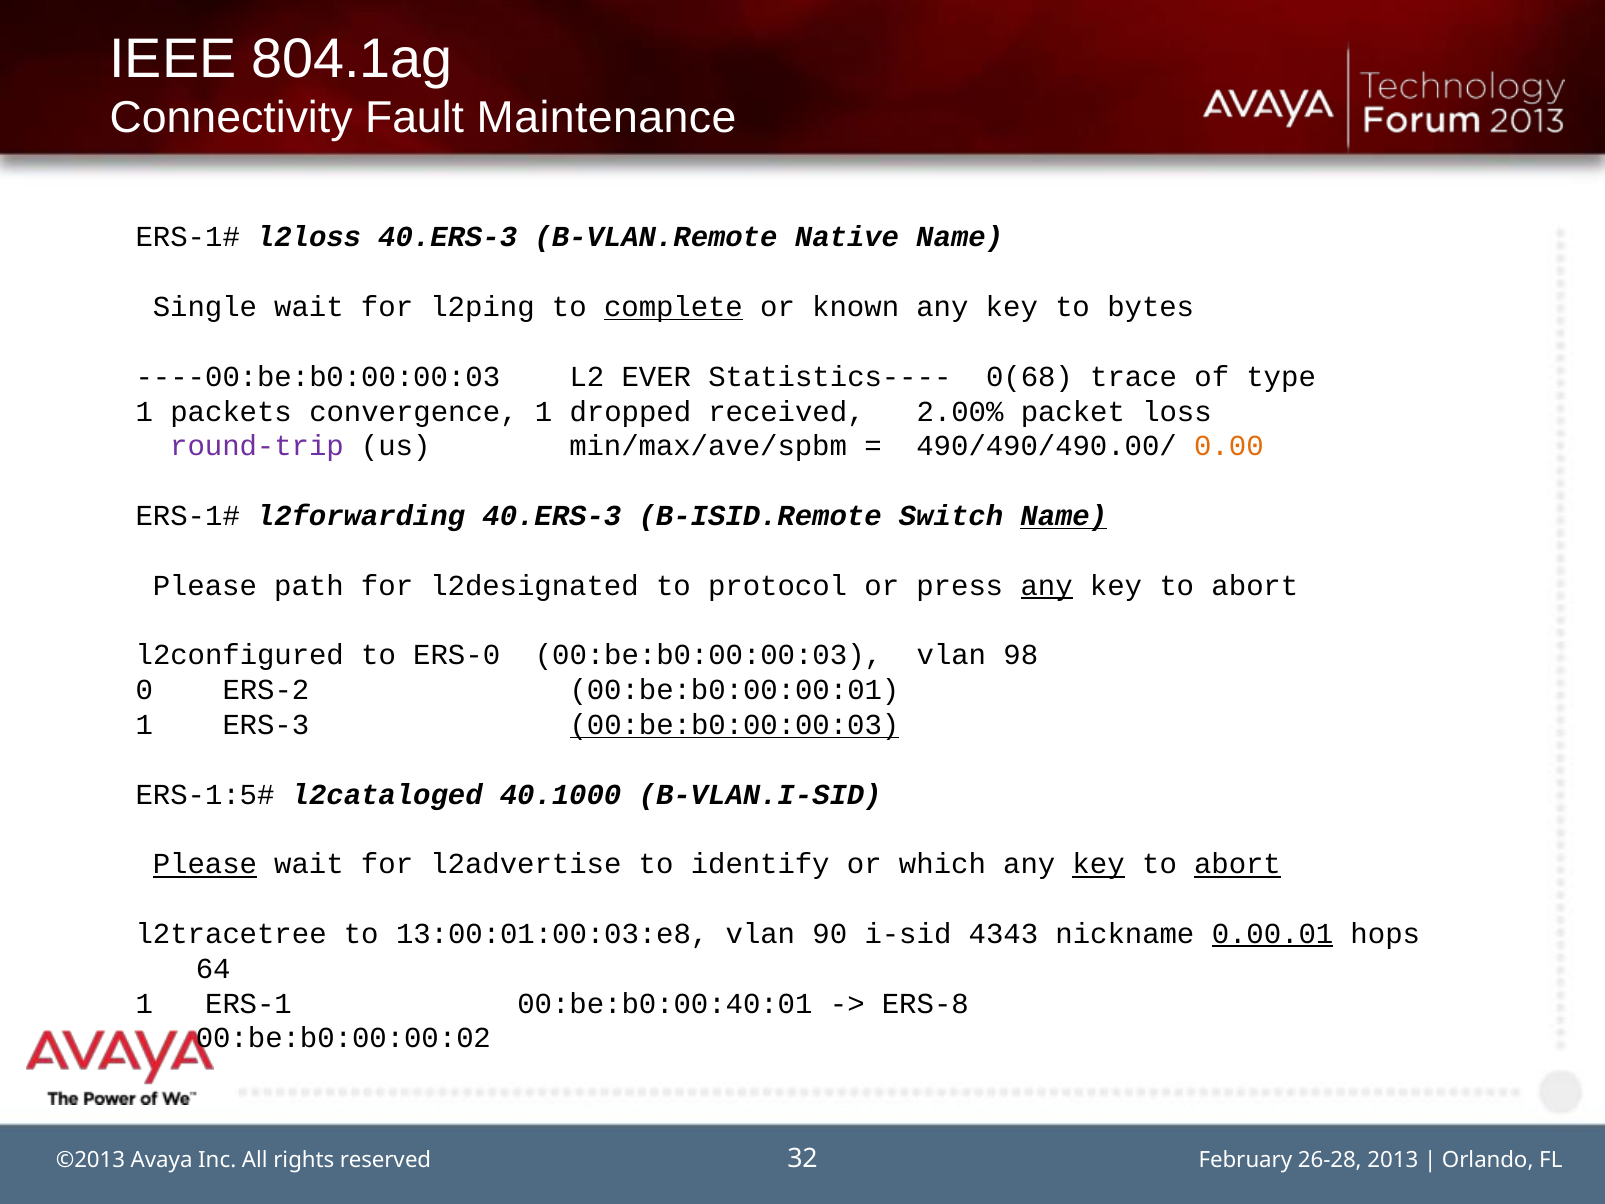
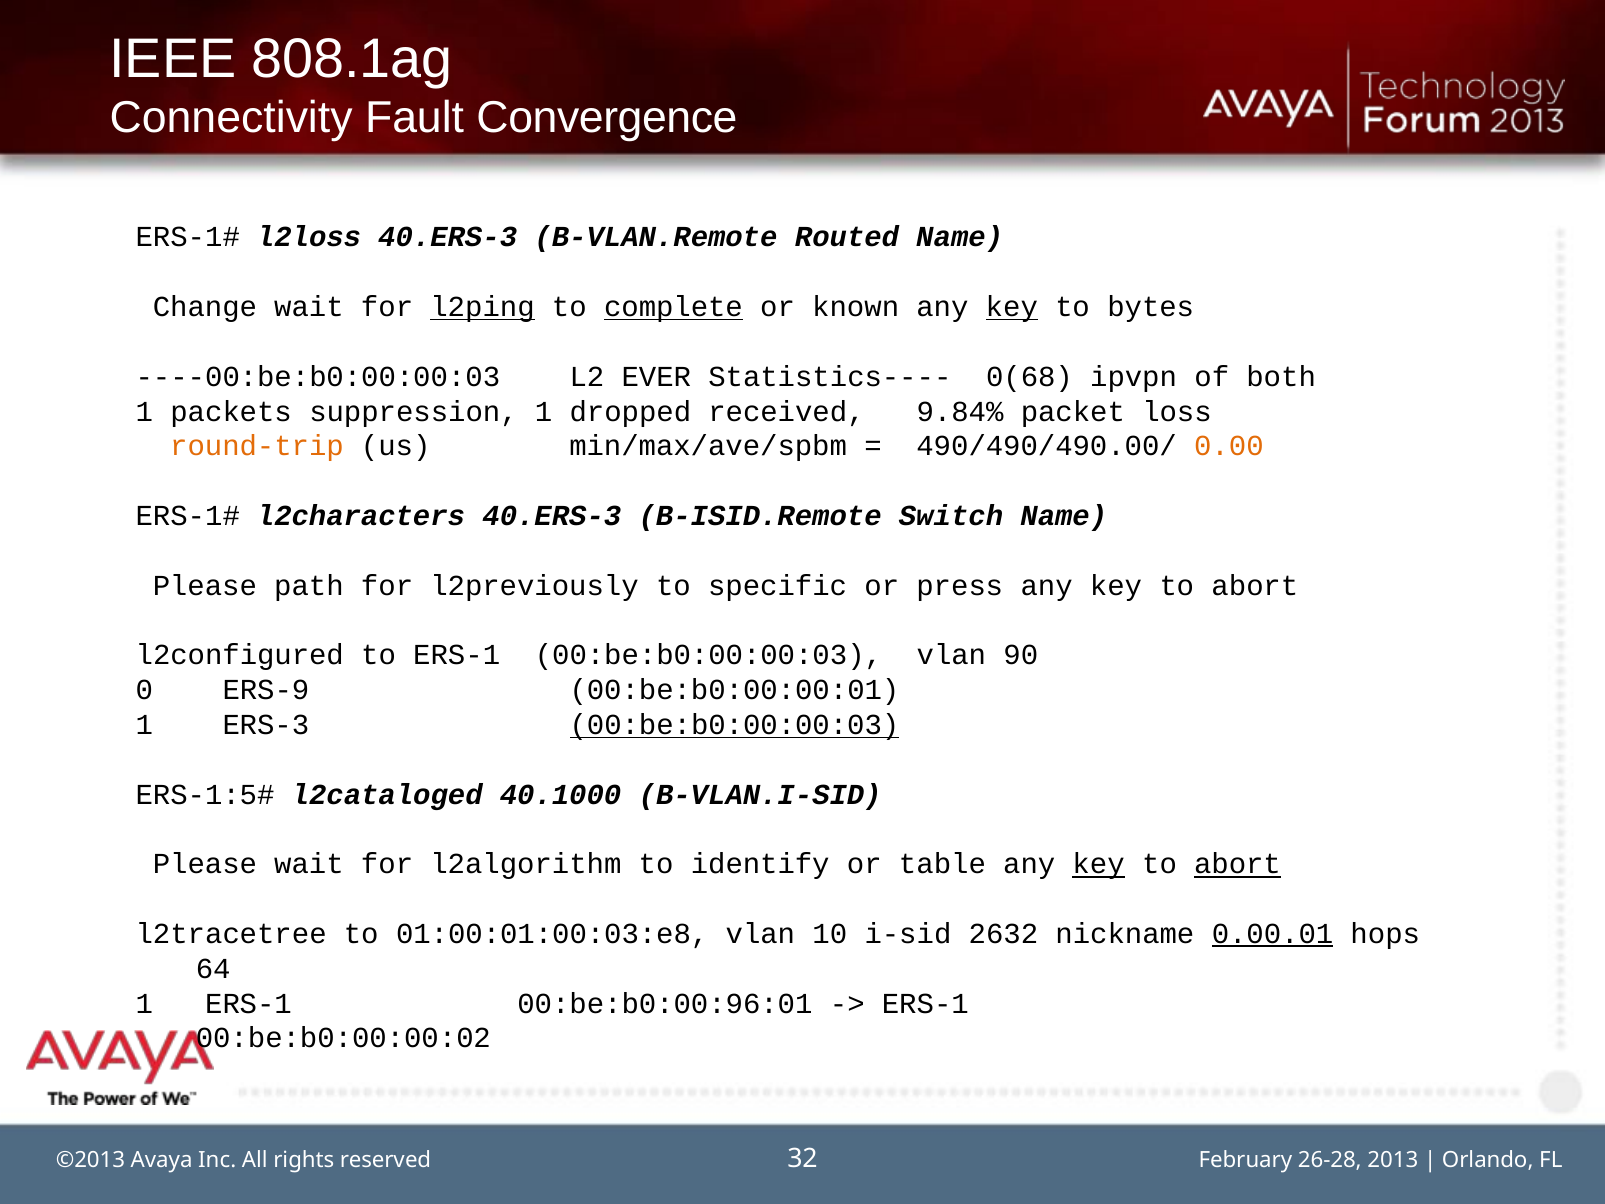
804.1ag: 804.1ag -> 808.1ag
Maintenance: Maintenance -> Convergence
Native: Native -> Routed
Single: Single -> Change
l2ping underline: none -> present
key at (1012, 307) underline: none -> present
trace: trace -> ipvpn
type: type -> both
convergence: convergence -> suppression
2.00%: 2.00% -> 9.84%
round-trip colour: purple -> orange
l2forwarding: l2forwarding -> l2characters
Name at (1064, 516) underline: present -> none
l2designated: l2designated -> l2previously
protocol: protocol -> specific
any at (1047, 585) underline: present -> none
to ERS-0: ERS-0 -> ERS-1
98: 98 -> 90
ERS-2: ERS-2 -> ERS-9
Please at (205, 864) underline: present -> none
l2advertise: l2advertise -> l2algorithm
which: which -> table
13:00:01:00:03:e8: 13:00:01:00:03:e8 -> 01:00:01:00:03:e8
90: 90 -> 10
4343: 4343 -> 2632
00:be:b0:00:40:01: 00:be:b0:00:40:01 -> 00:be:b0:00:96:01
ERS-8 at (925, 1003): ERS-8 -> ERS-1
